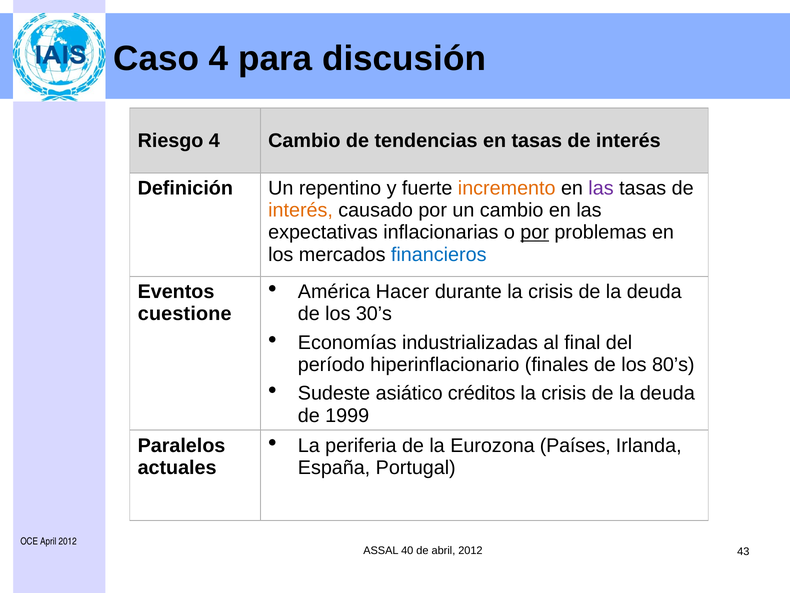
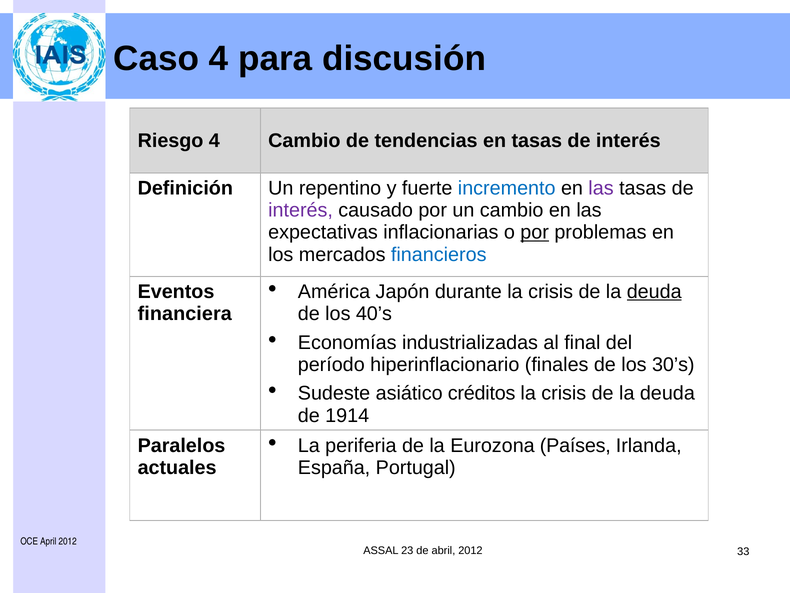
incremento colour: orange -> blue
interés at (301, 210) colour: orange -> purple
Hacer: Hacer -> Japón
deuda at (654, 291) underline: none -> present
cuestione: cuestione -> financiera
30’s: 30’s -> 40’s
80’s: 80’s -> 30’s
1999: 1999 -> 1914
40: 40 -> 23
43: 43 -> 33
